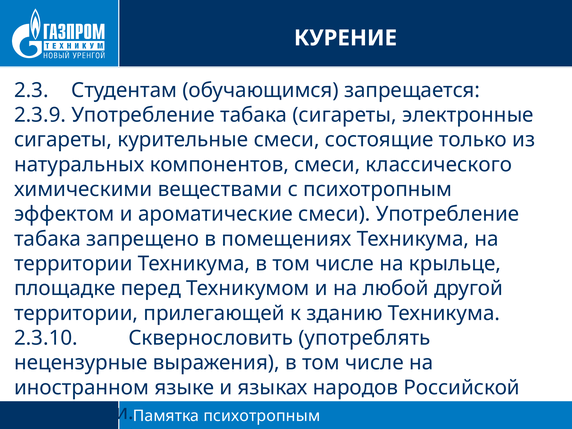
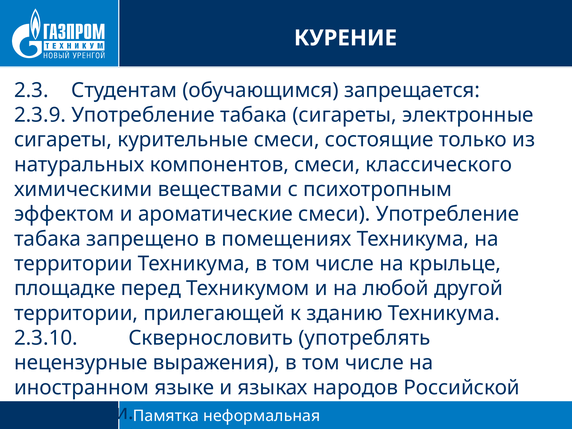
Памятка психотропным: психотропным -> неформальная
